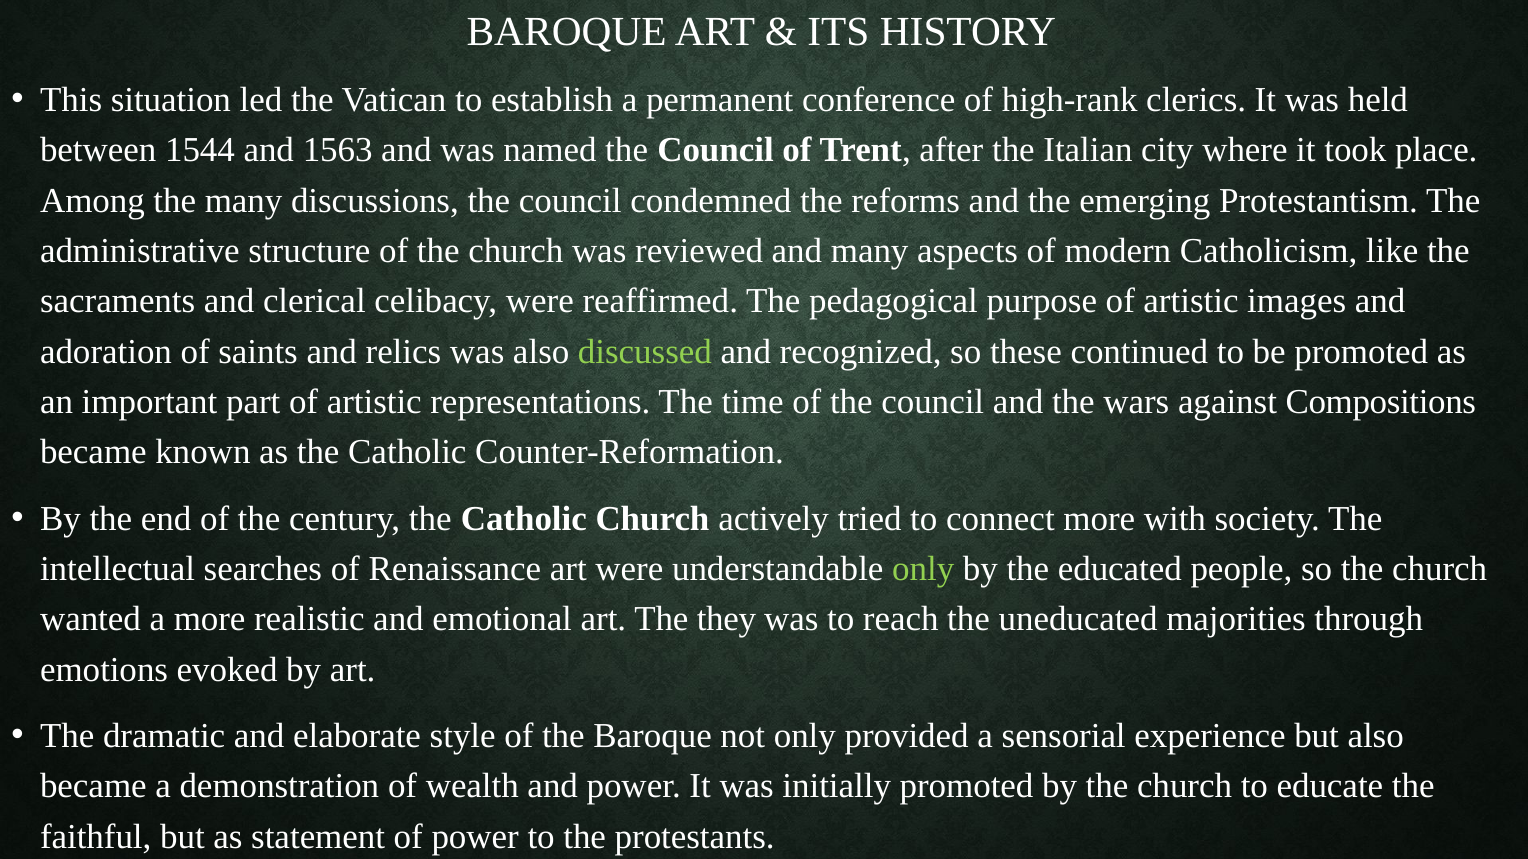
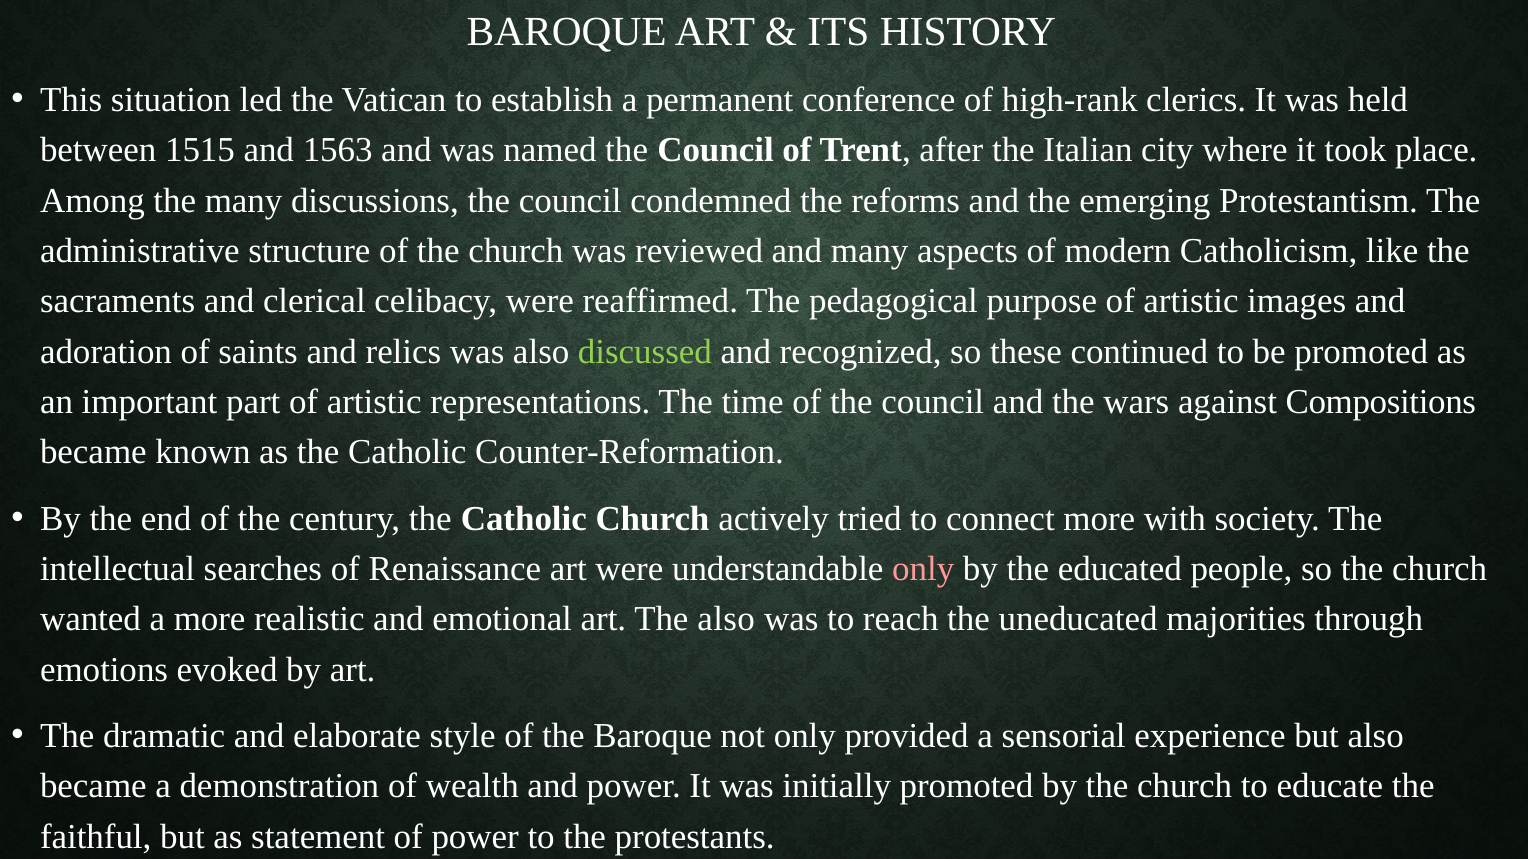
1544: 1544 -> 1515
only at (923, 569) colour: light green -> pink
The they: they -> also
